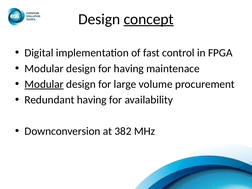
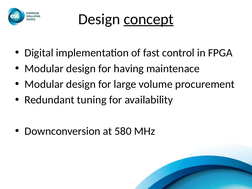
Modular at (44, 84) underline: present -> none
Redundant having: having -> tuning
382: 382 -> 580
